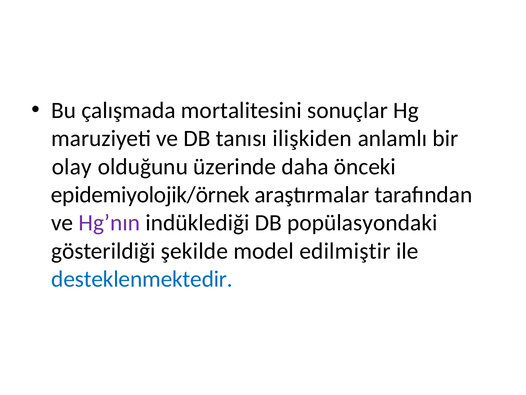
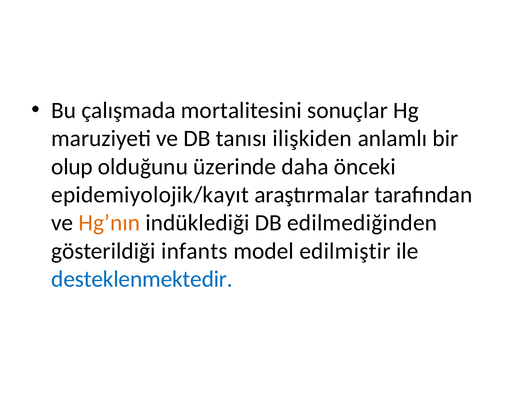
olay: olay -> olup
epidemiyolojik/örnek: epidemiyolojik/örnek -> epidemiyolojik/kayıt
Hg’nın colour: purple -> orange
popülasyondaki: popülasyondaki -> edilmediğinden
şekilde: şekilde -> infants
